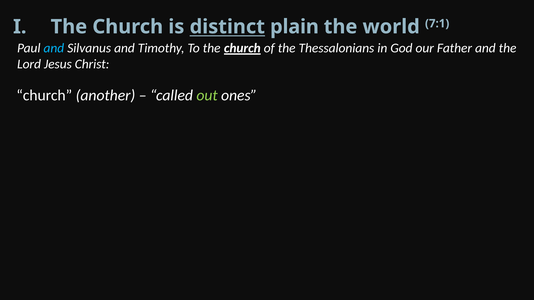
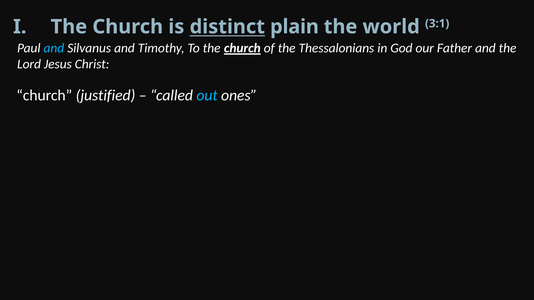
7:1: 7:1 -> 3:1
another: another -> justified
out colour: light green -> light blue
